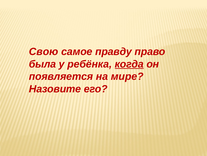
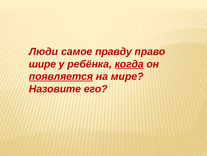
Свою: Свою -> Люди
была: была -> шире
появляется underline: none -> present
